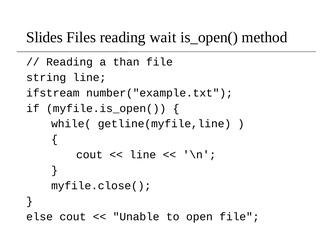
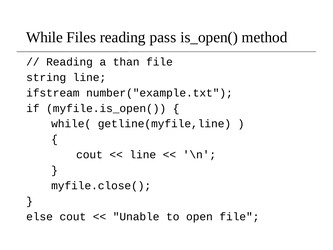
Slides: Slides -> While
wait: wait -> pass
